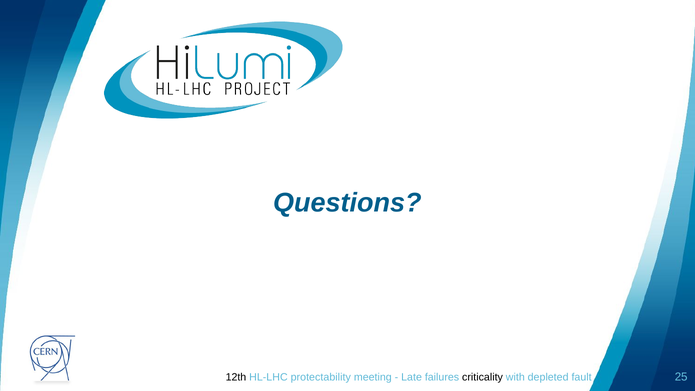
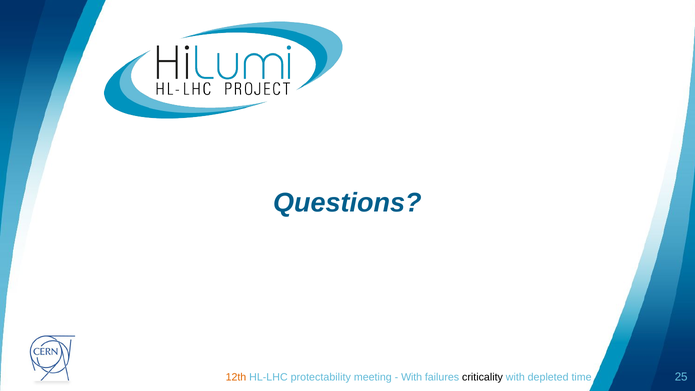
12th colour: black -> orange
Late at (412, 377): Late -> With
fault: fault -> time
